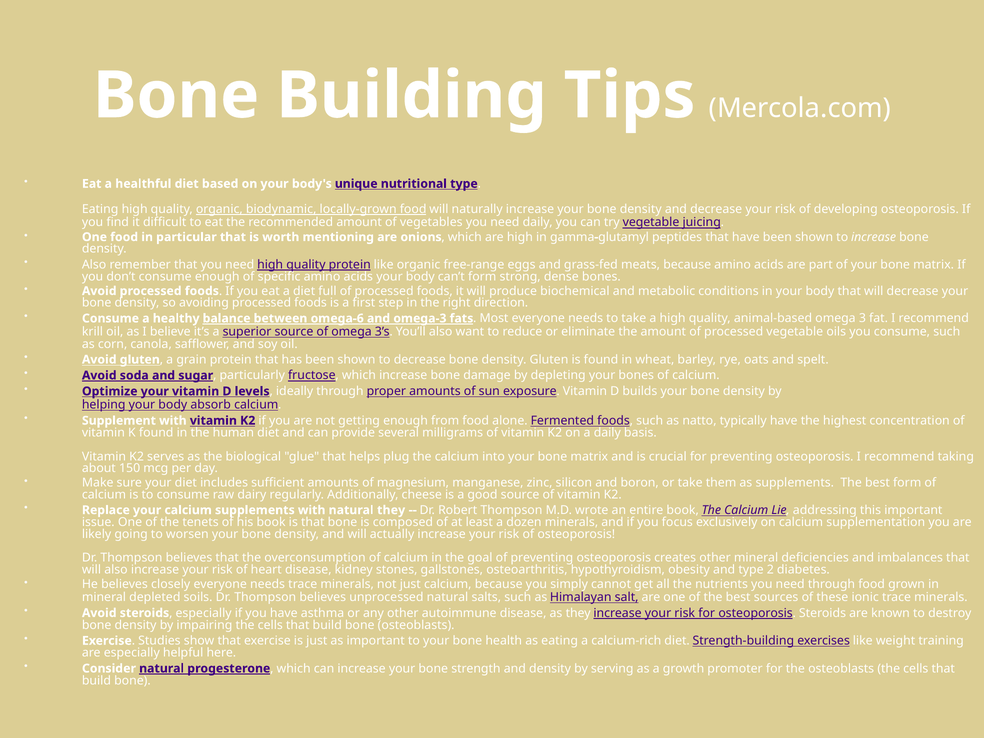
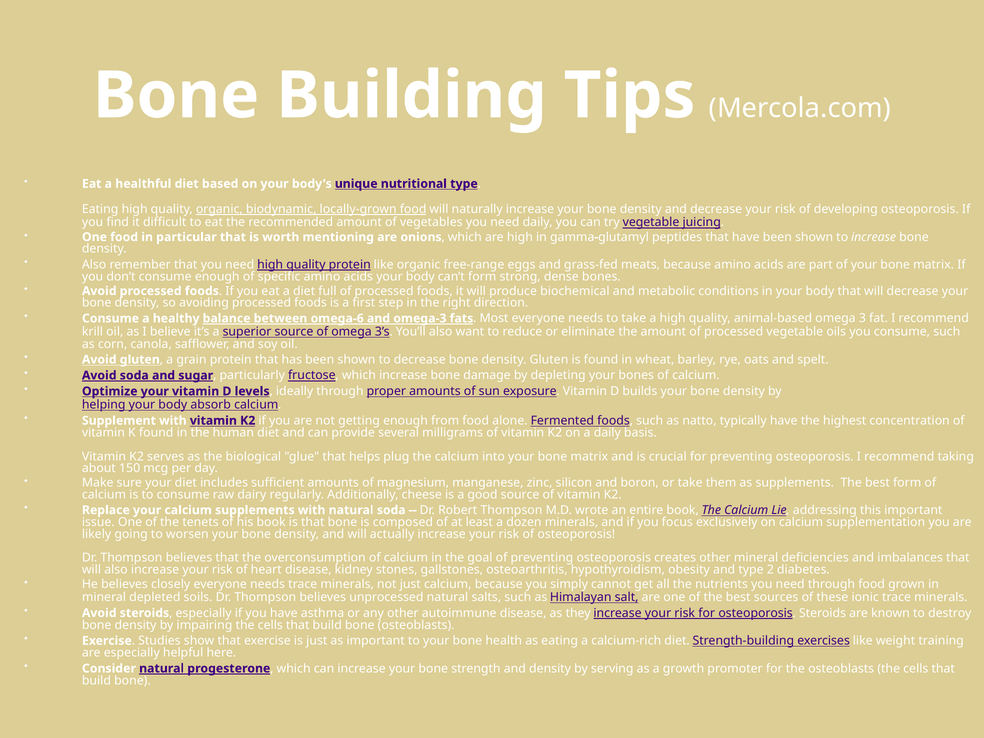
natural they: they -> soda
